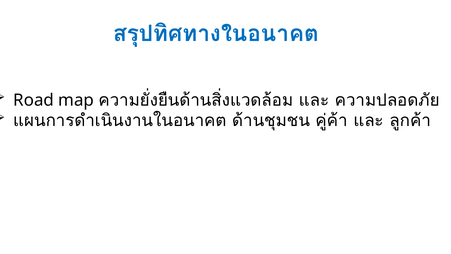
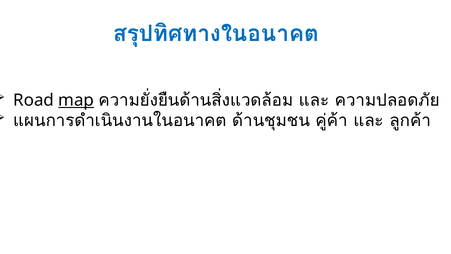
map underline: none -> present
